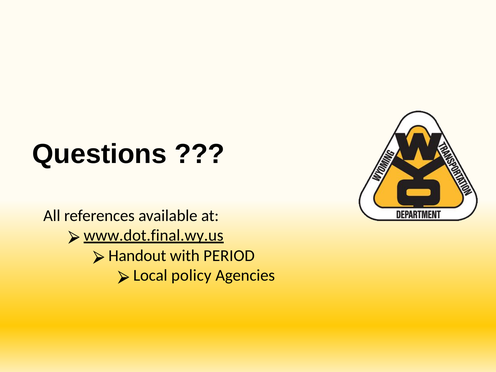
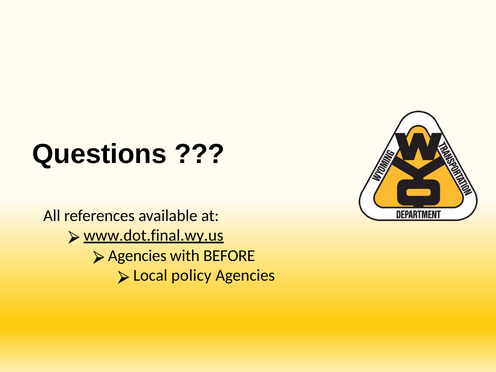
Handout at (137, 256): Handout -> Agencies
PERIOD: PERIOD -> BEFORE
